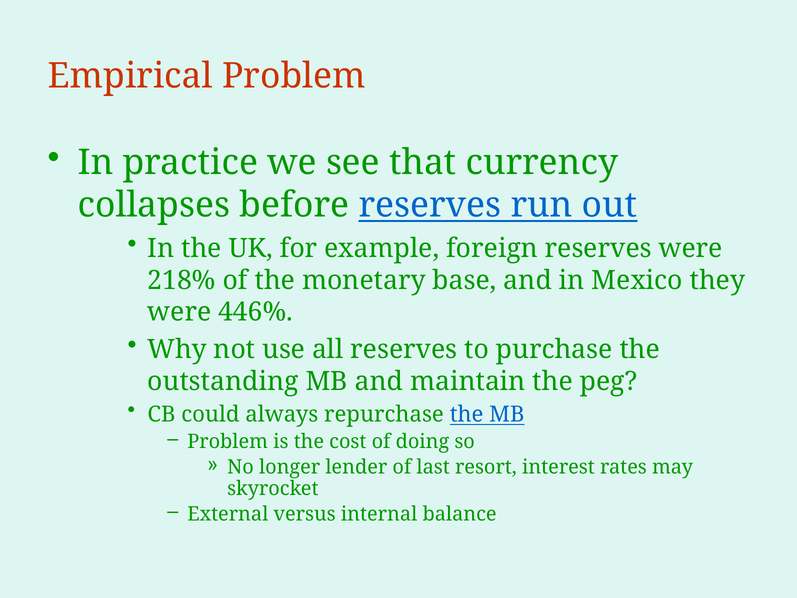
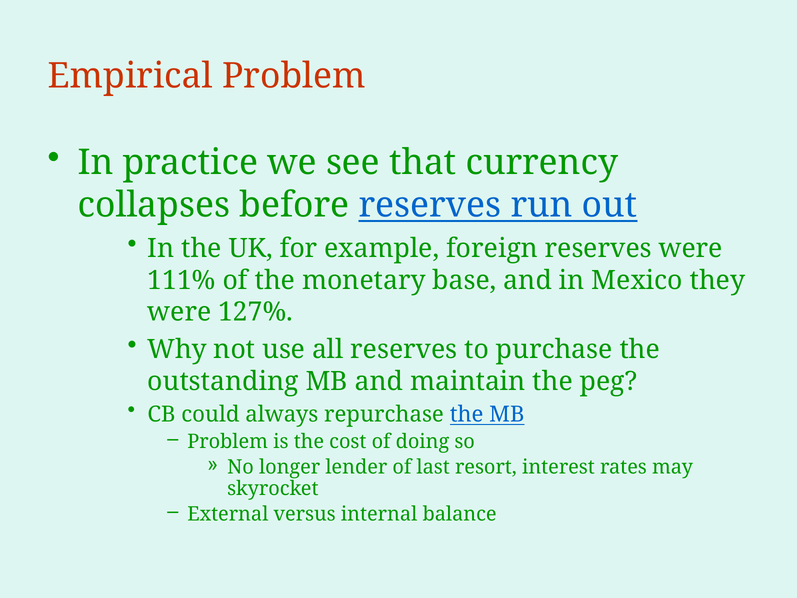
218%: 218% -> 111%
446%: 446% -> 127%
